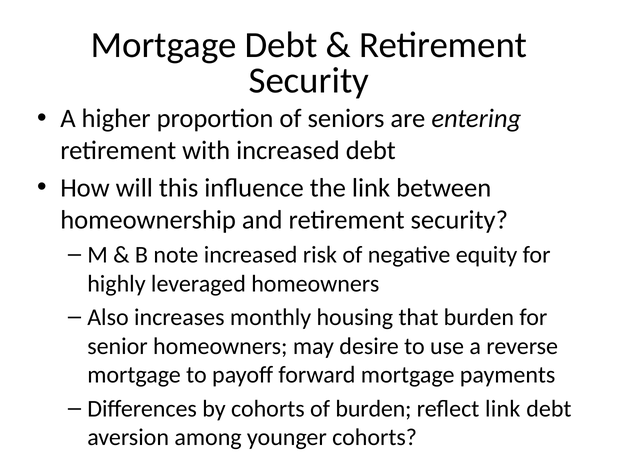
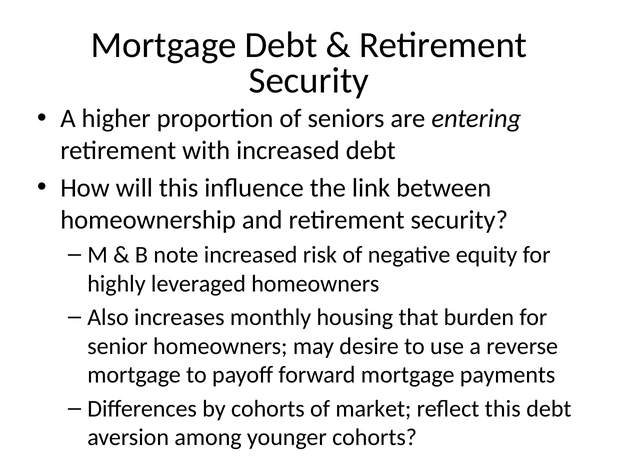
of burden: burden -> market
reflect link: link -> this
